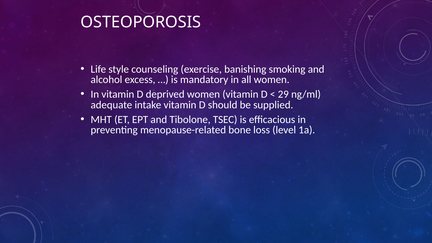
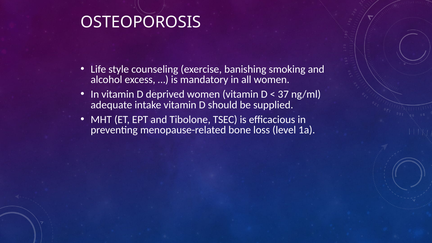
29: 29 -> 37
